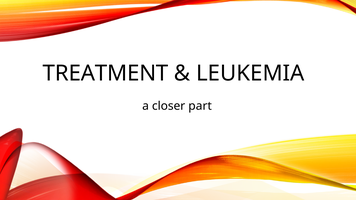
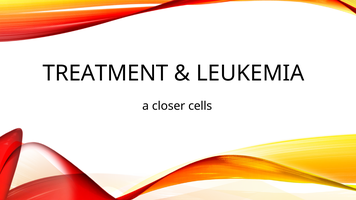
part: part -> cells
